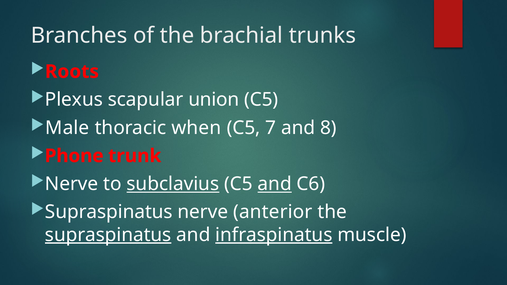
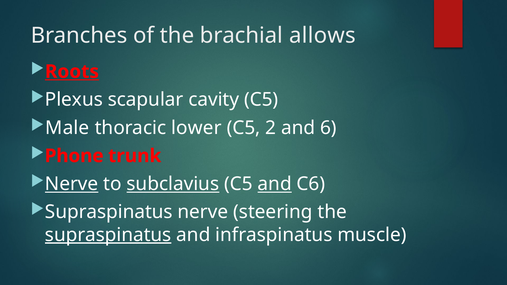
trunks: trunks -> allows
Roots underline: none -> present
union: union -> cavity
when: when -> lower
7: 7 -> 2
8: 8 -> 6
Nerve at (72, 184) underline: none -> present
anterior: anterior -> steering
infraspinatus underline: present -> none
